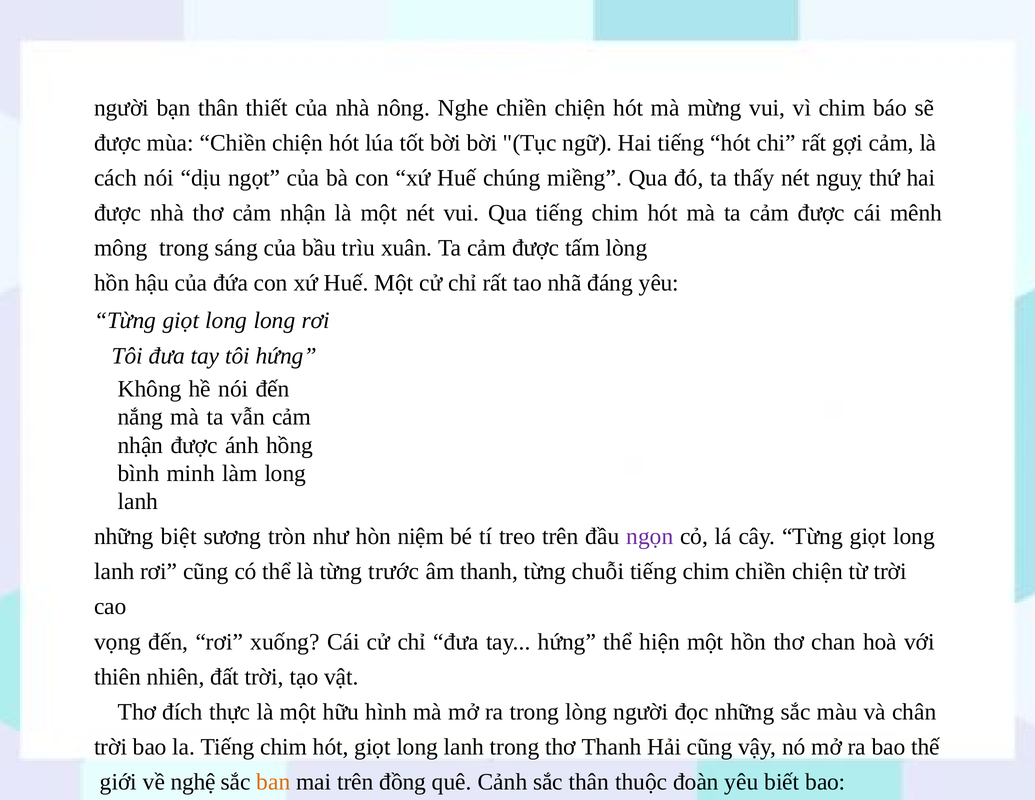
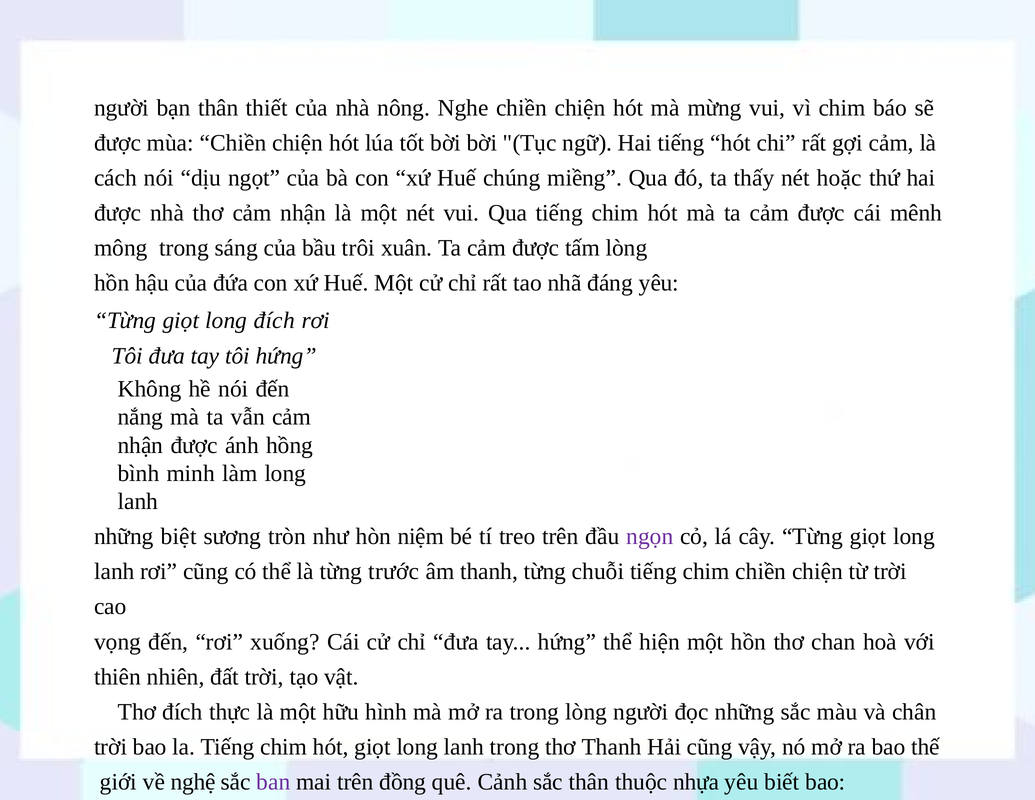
nguỵ: nguỵ -> hoặc
trìu: trìu -> trôi
long long: long -> đích
ban colour: orange -> purple
đoàn: đoàn -> nhựa
